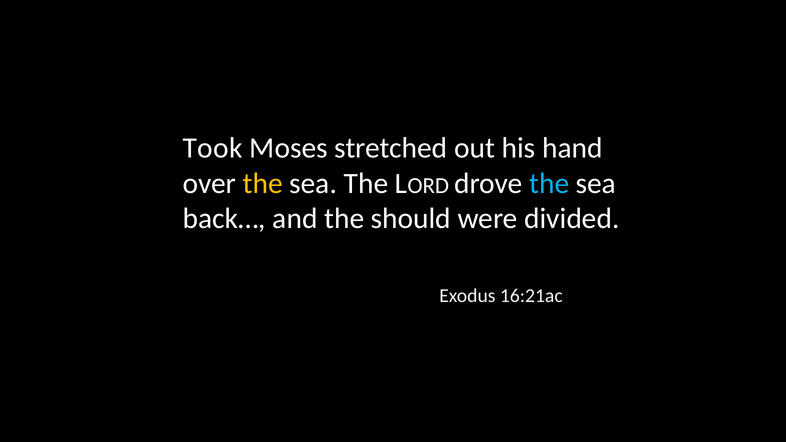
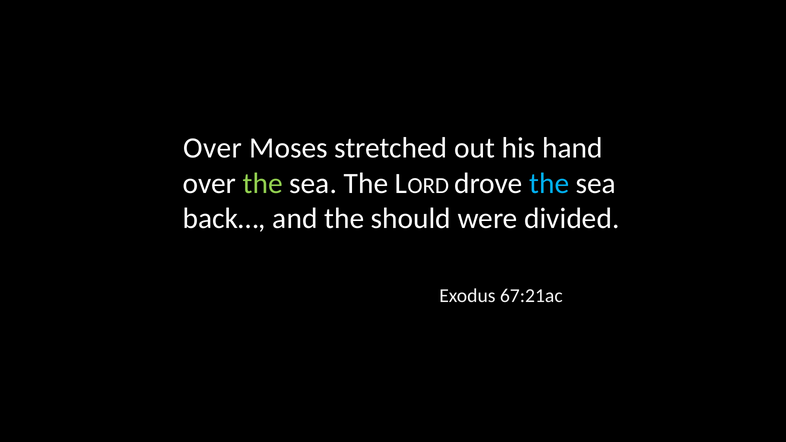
Took at (213, 148): Took -> Over
the at (263, 183) colour: yellow -> light green
16:21ac: 16:21ac -> 67:21ac
